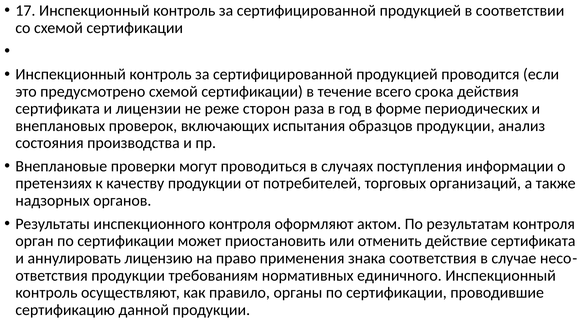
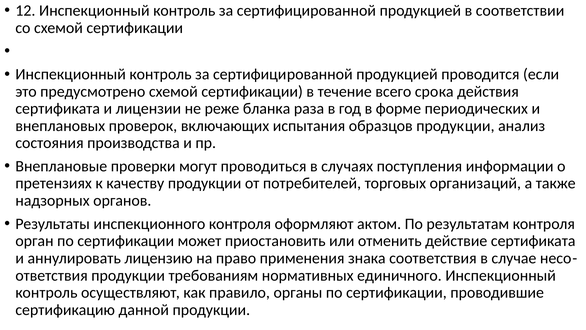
17: 17 -> 12
сторон: сторон -> бланка
